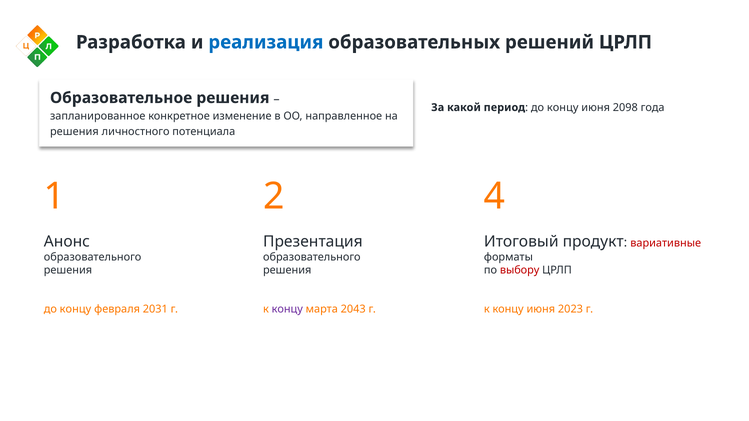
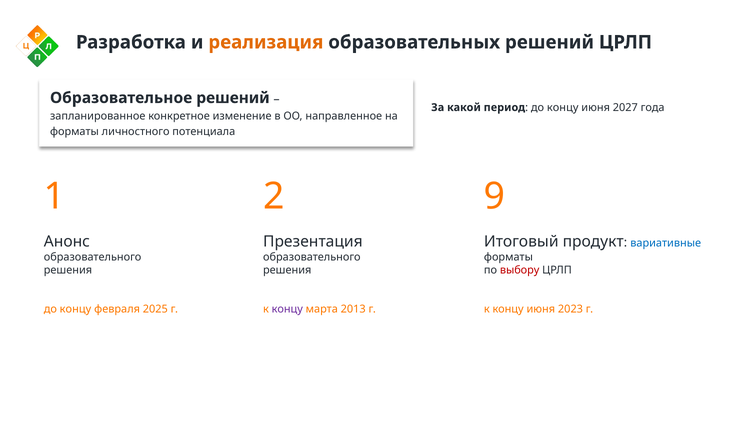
реализация colour: blue -> orange
Образовательное решения: решения -> решений
2098: 2098 -> 2027
решения at (74, 132): решения -> форматы
4: 4 -> 9
вариативные colour: red -> blue
2031: 2031 -> 2025
2043: 2043 -> 2013
